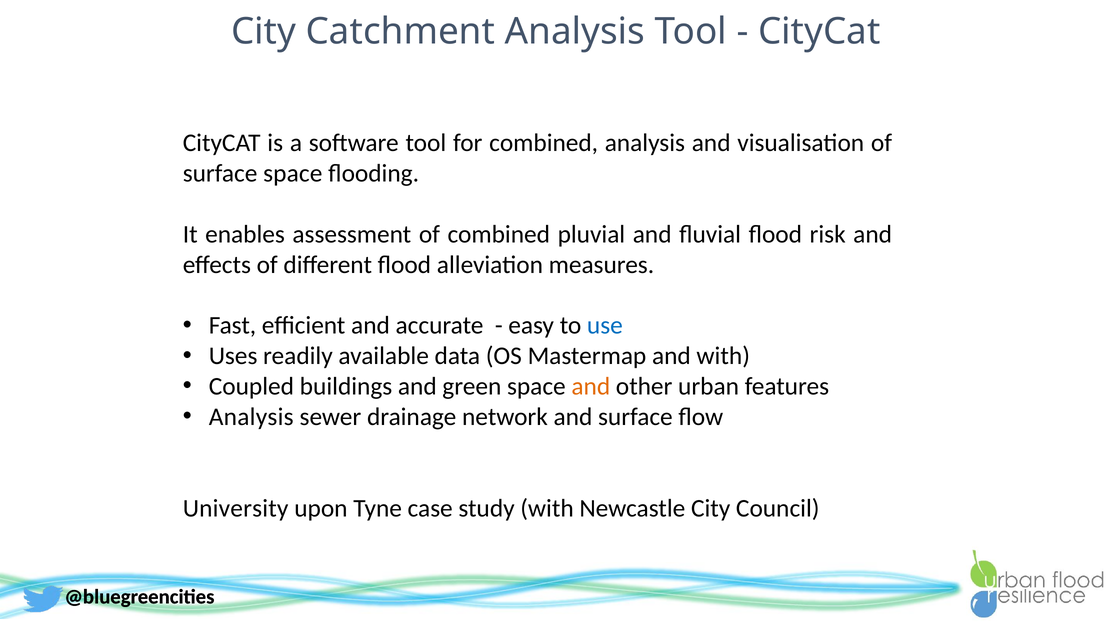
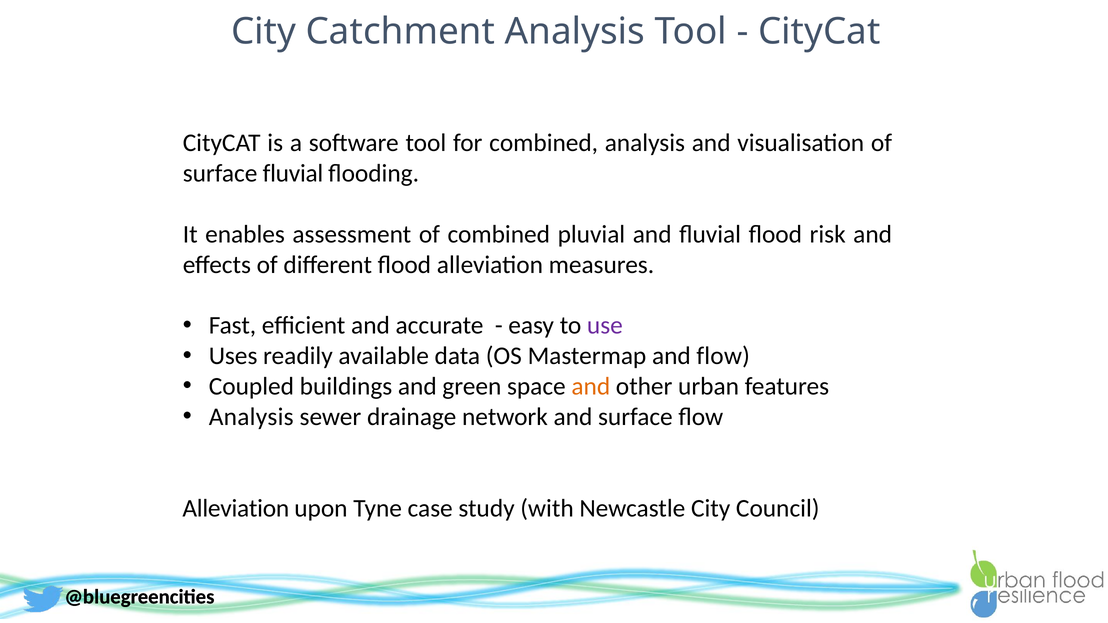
surface space: space -> fluvial
use colour: blue -> purple
and with: with -> flow
University at (236, 508): University -> Alleviation
